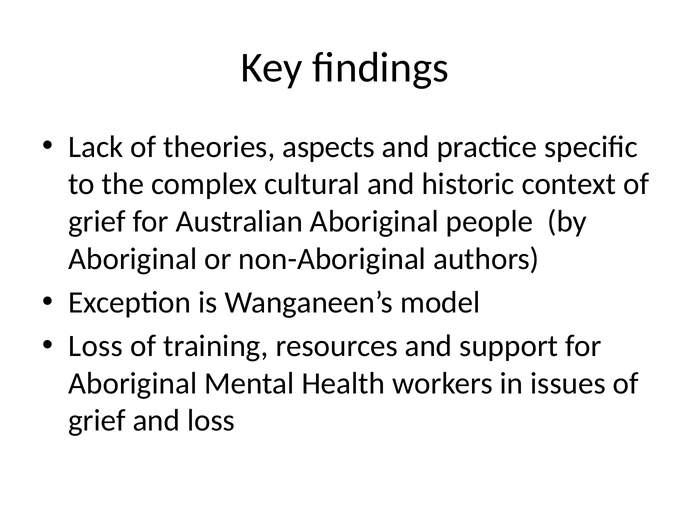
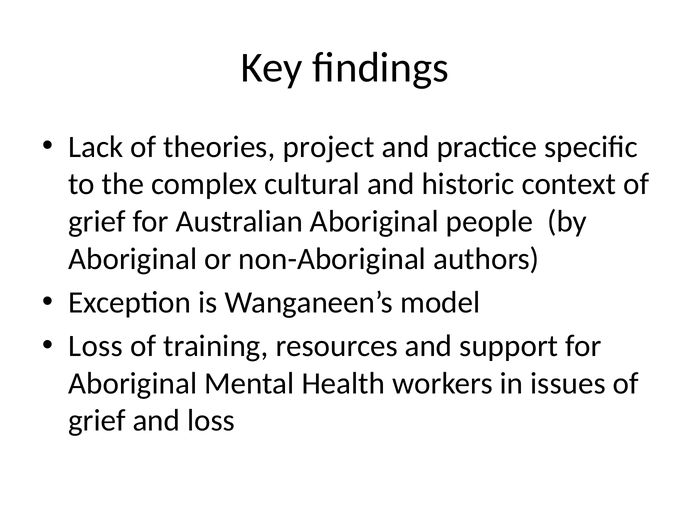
aspects: aspects -> project
